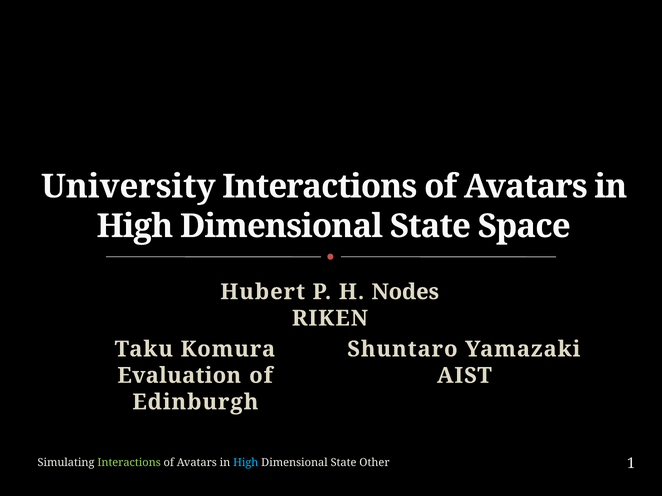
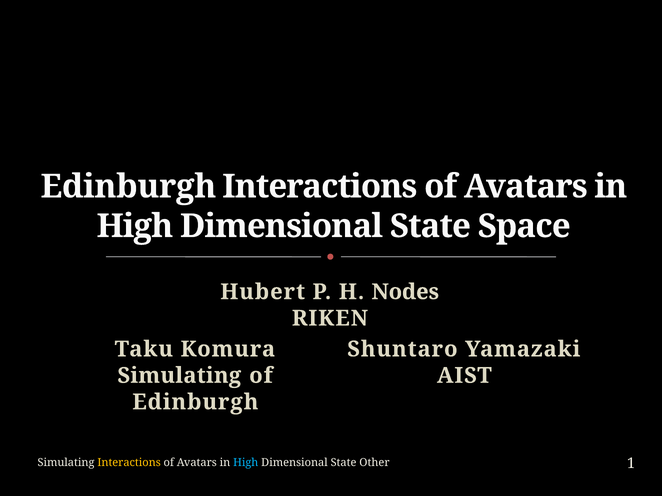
University at (128, 187): University -> Edinburgh
Evaluation at (179, 376): Evaluation -> Simulating
Interactions at (129, 463) colour: light green -> yellow
